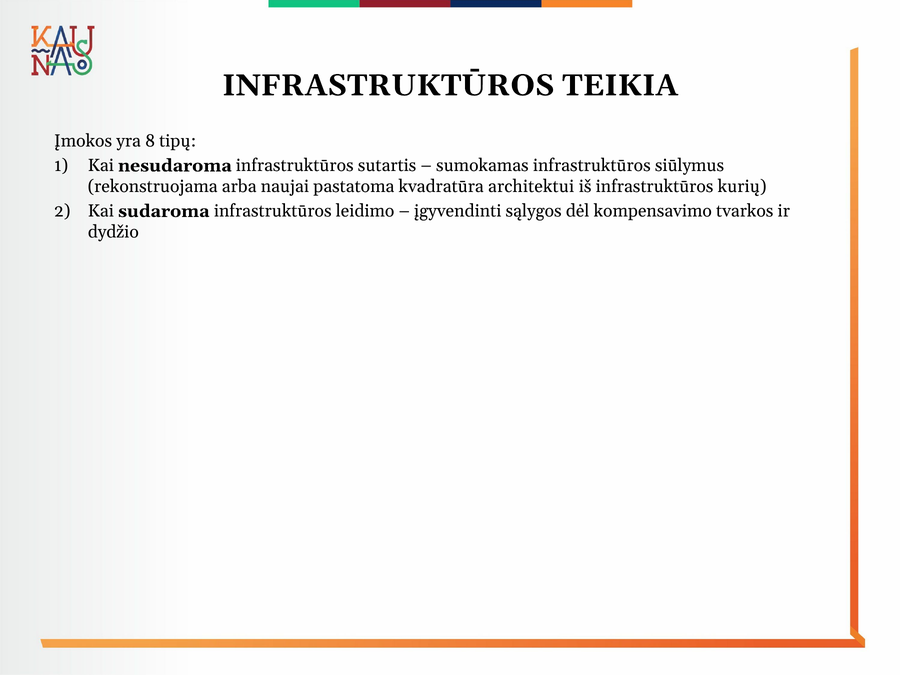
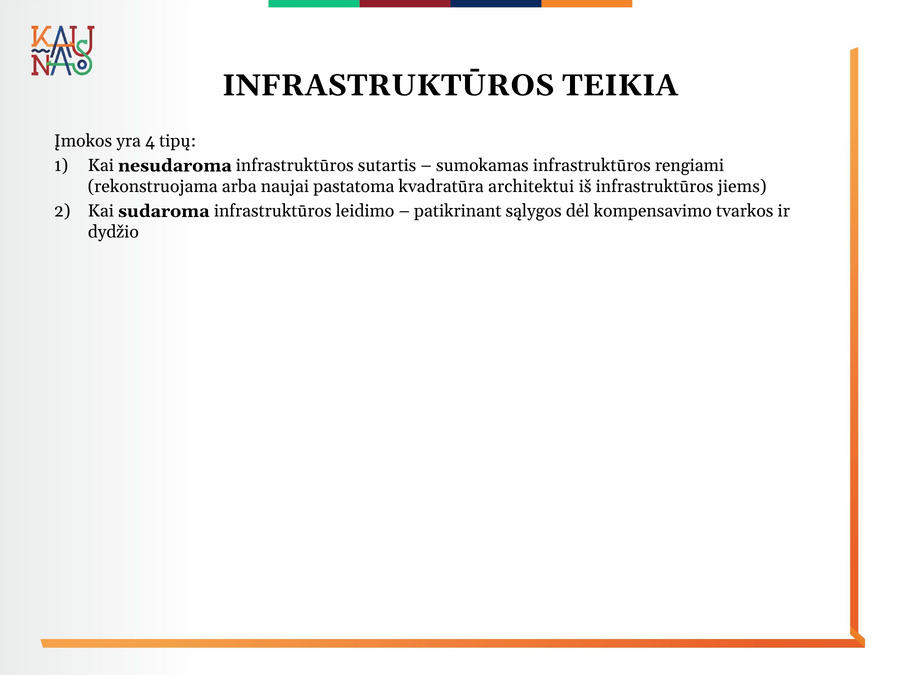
8: 8 -> 4
siūlymus: siūlymus -> rengiami
kurių: kurių -> jiems
įgyvendinti: įgyvendinti -> patikrinant
